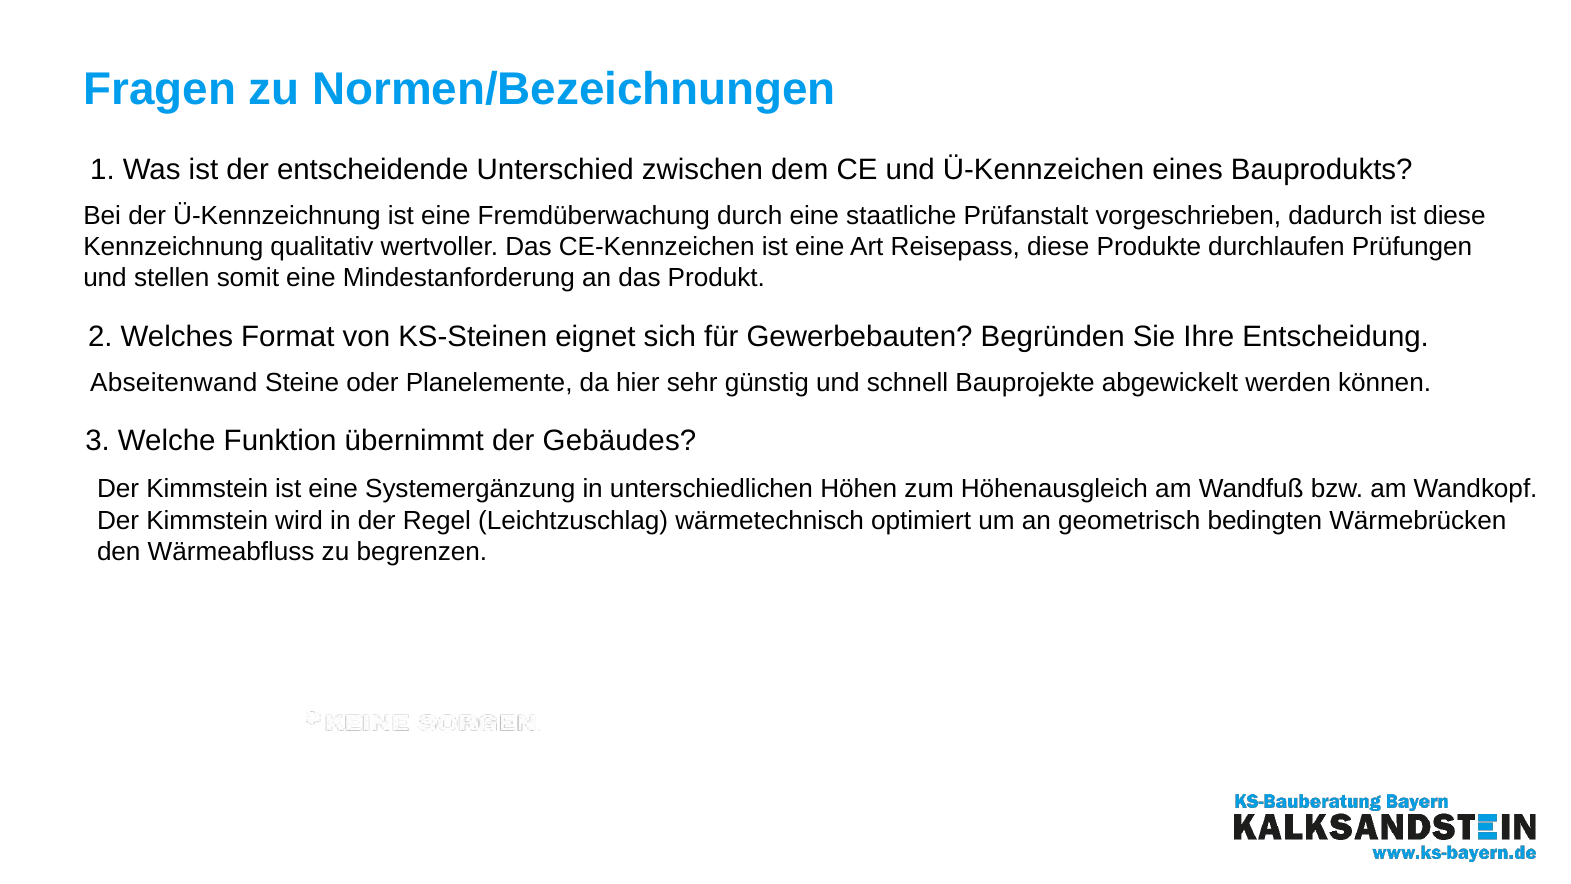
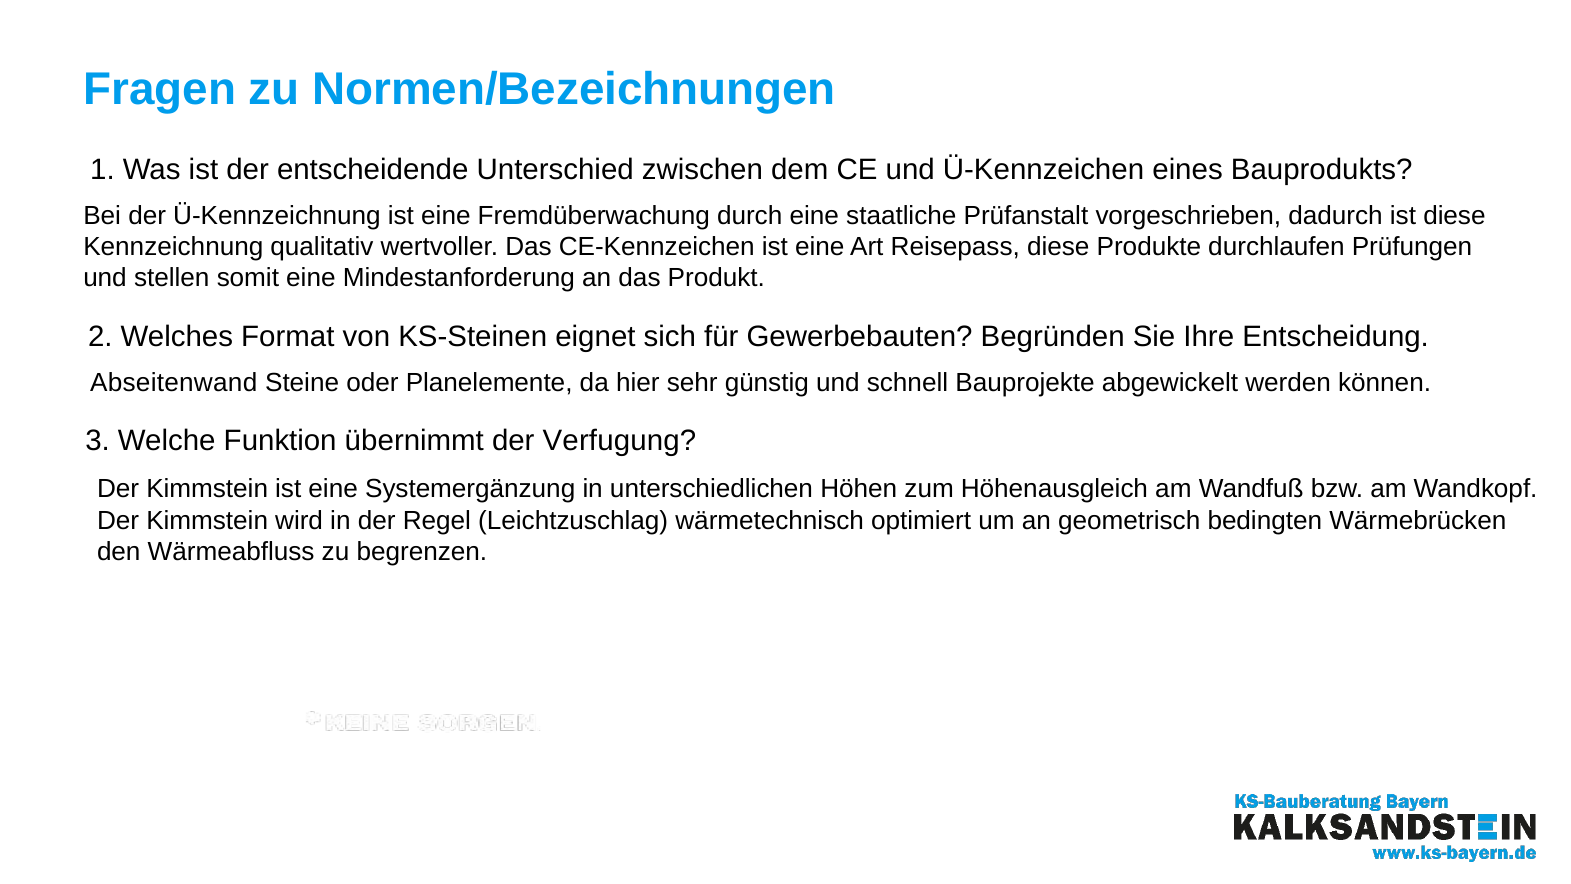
Gebäudes: Gebäudes -> Verfugung
